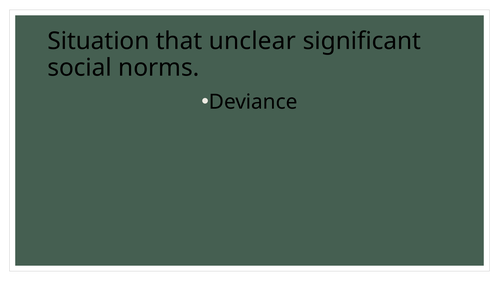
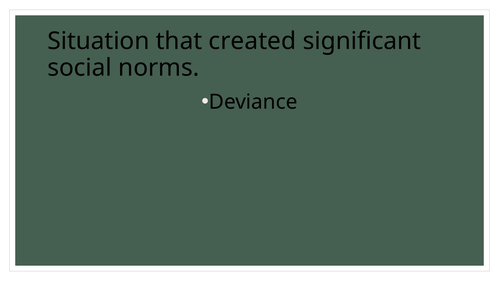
unclear: unclear -> created
